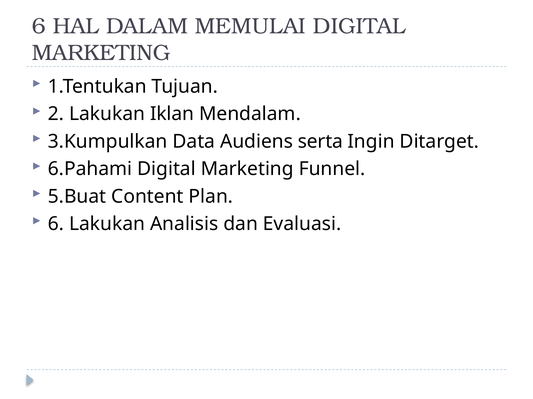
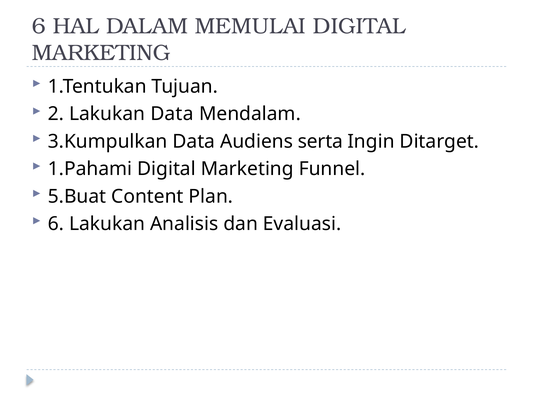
Lakukan Iklan: Iklan -> Data
6.Pahami: 6.Pahami -> 1.Pahami
